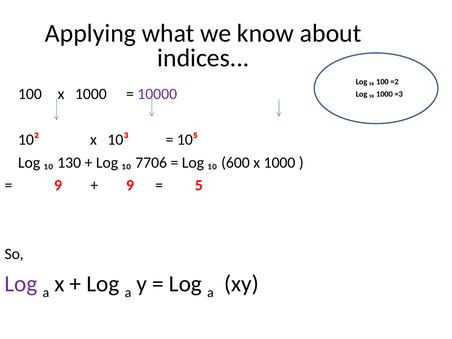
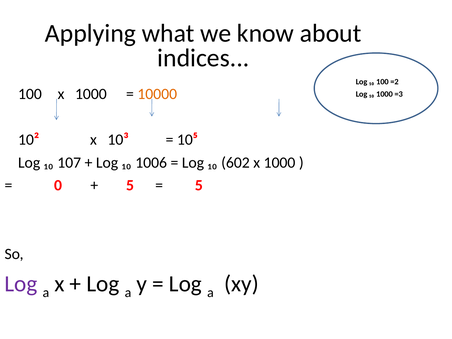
10000 colour: purple -> orange
130: 130 -> 107
7706: 7706 -> 1006
600: 600 -> 602
9 at (58, 185): 9 -> 0
9 at (130, 185): 9 -> 5
